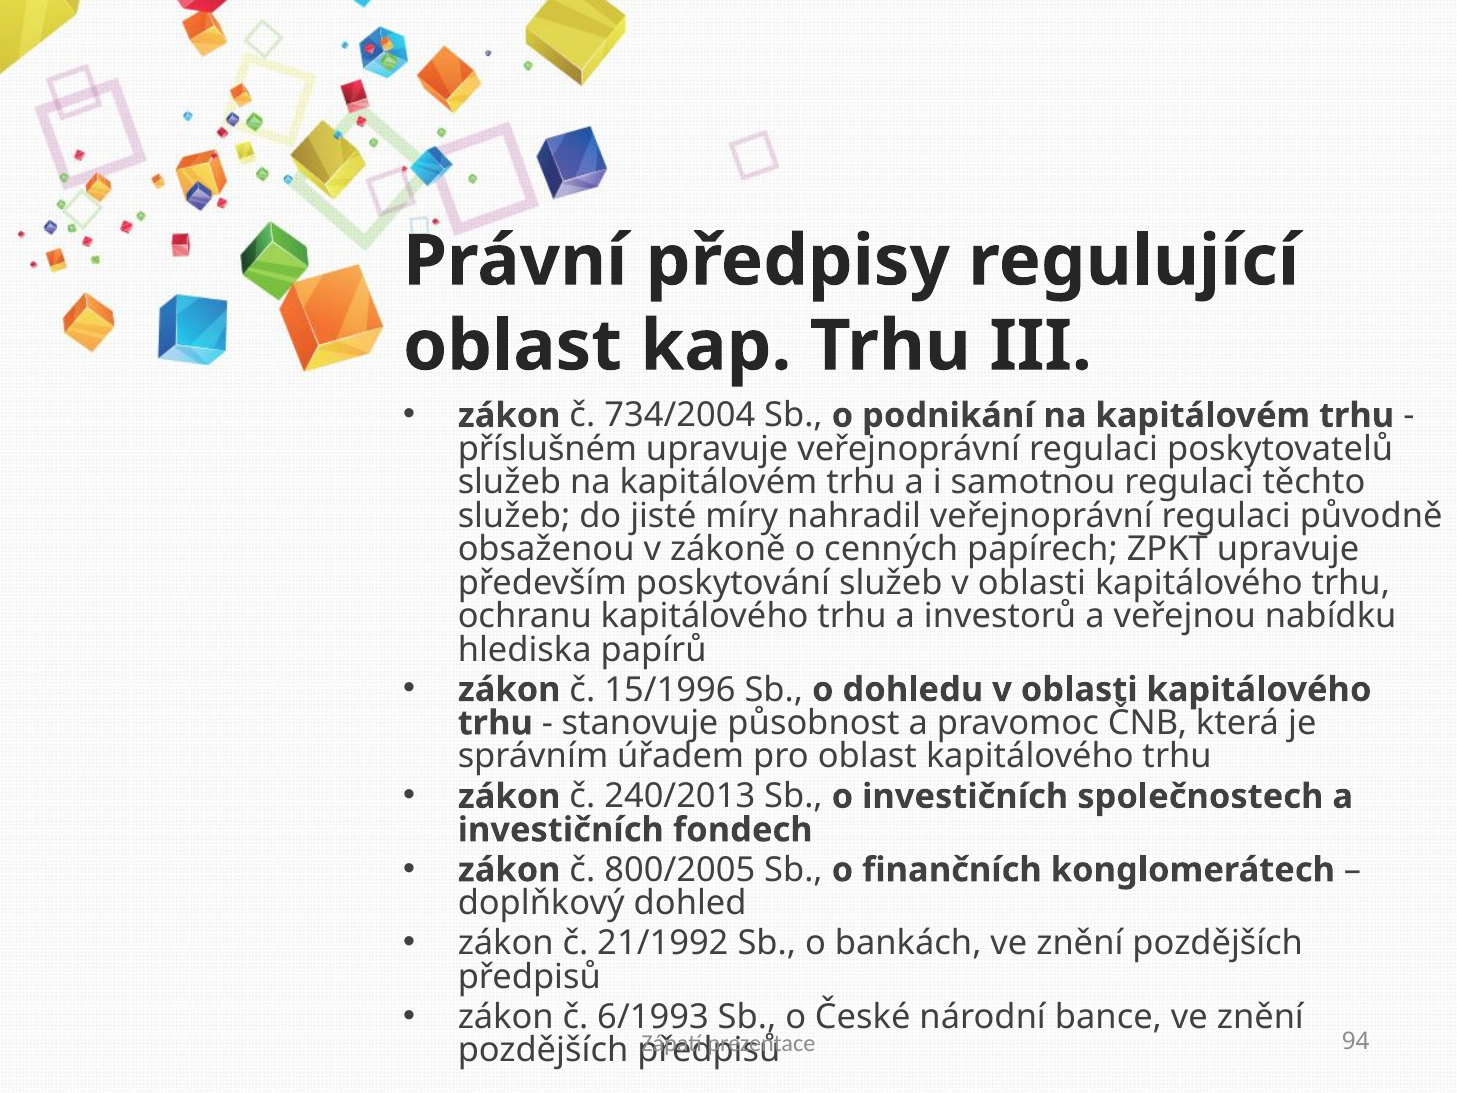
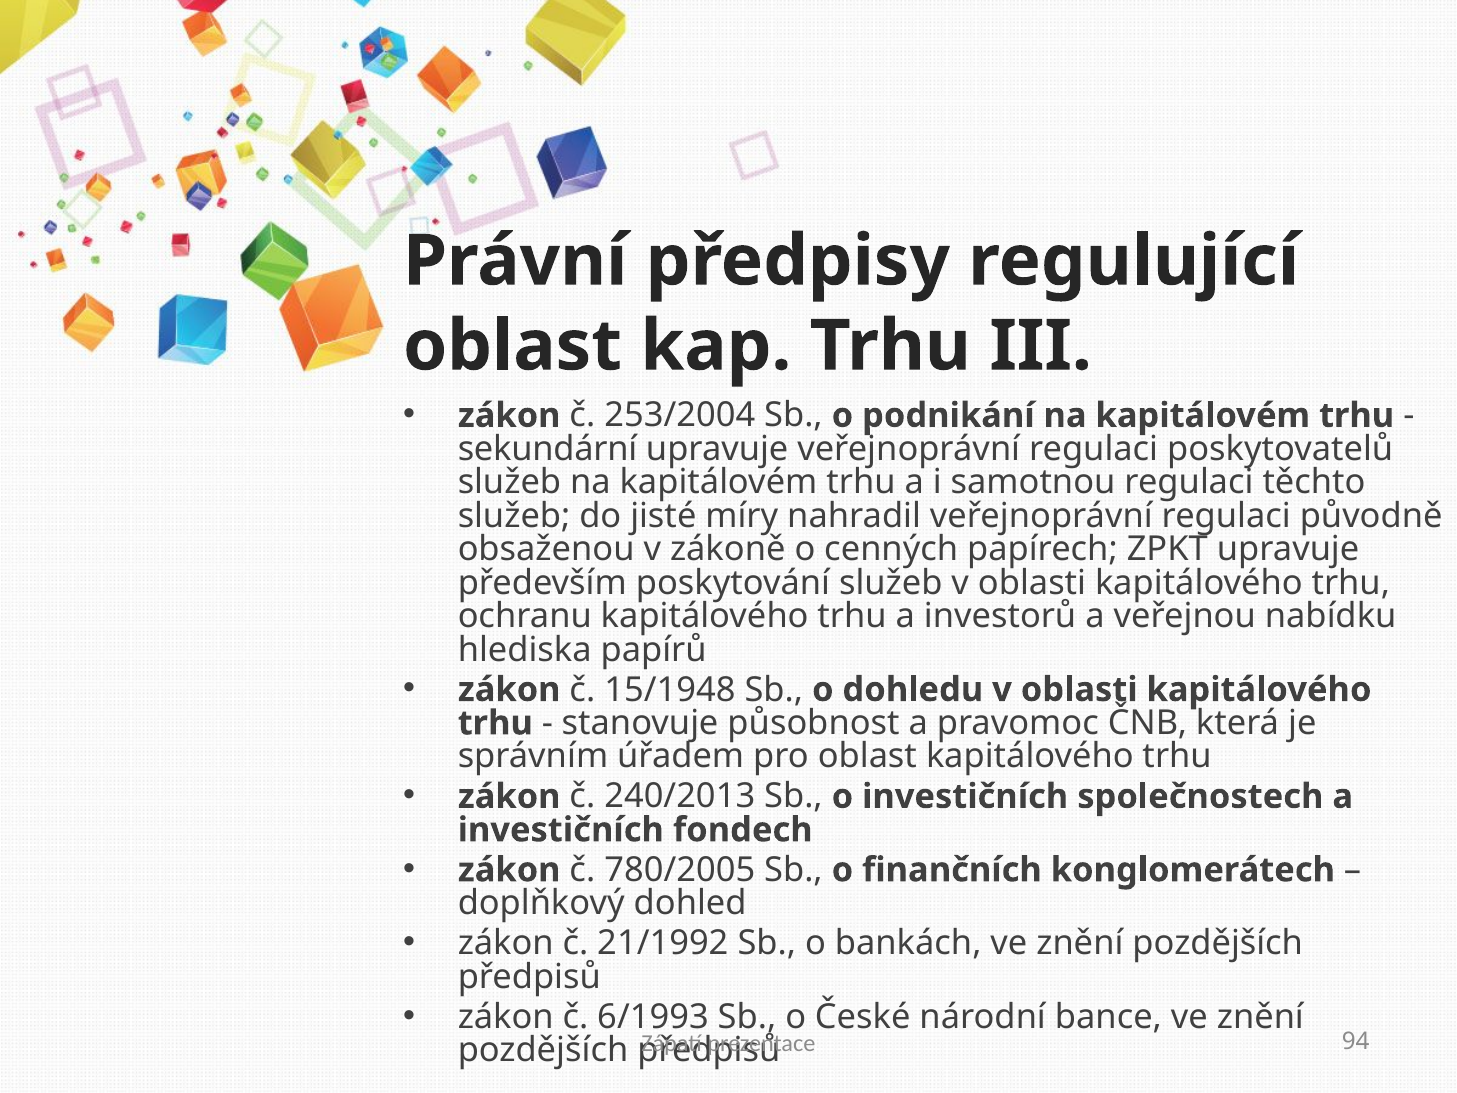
734/2004: 734/2004 -> 253/2004
příslušném: příslušném -> sekundární
15/1996: 15/1996 -> 15/1948
800/2005: 800/2005 -> 780/2005
